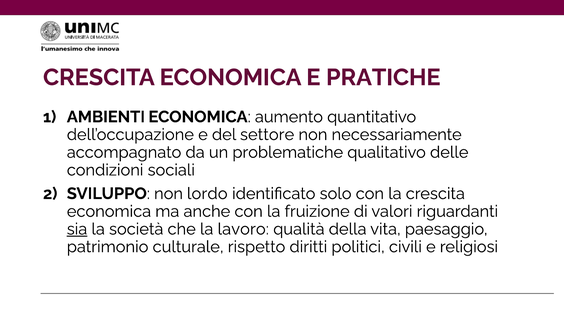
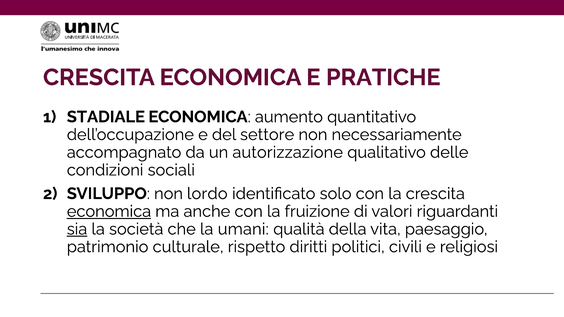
AMBIENTI: AMBIENTI -> STADIALE
problematiche: problematiche -> autorizzazione
economica at (109, 212) underline: none -> present
lavoro: lavoro -> umani
